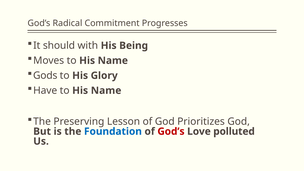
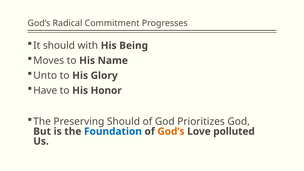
Gods: Gods -> Unto
Name at (106, 91): Name -> Honor
Preserving Lesson: Lesson -> Should
God’s at (171, 131) colour: red -> orange
